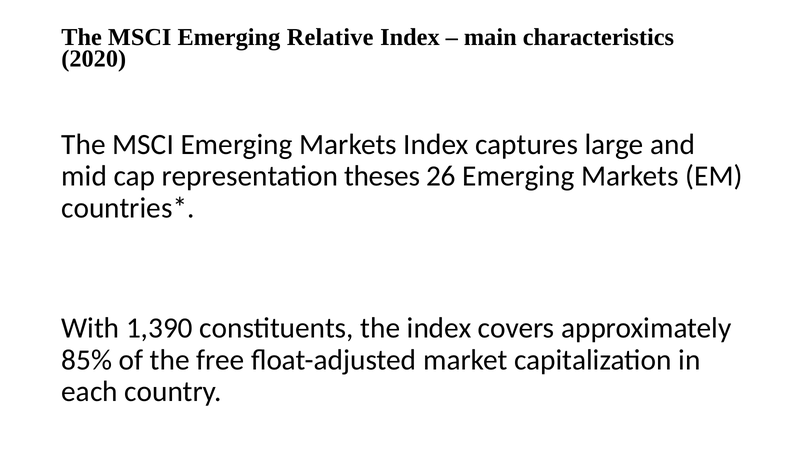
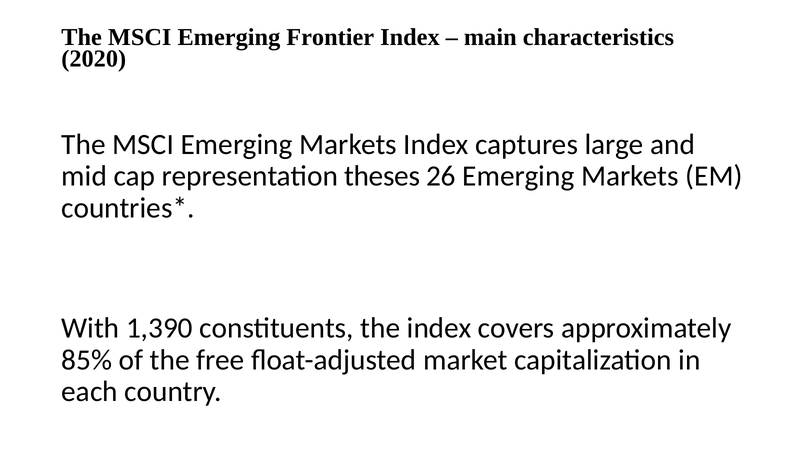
Relative: Relative -> Frontier
